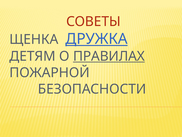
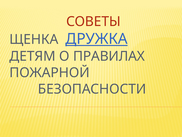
ПРАВИЛАХ underline: present -> none
